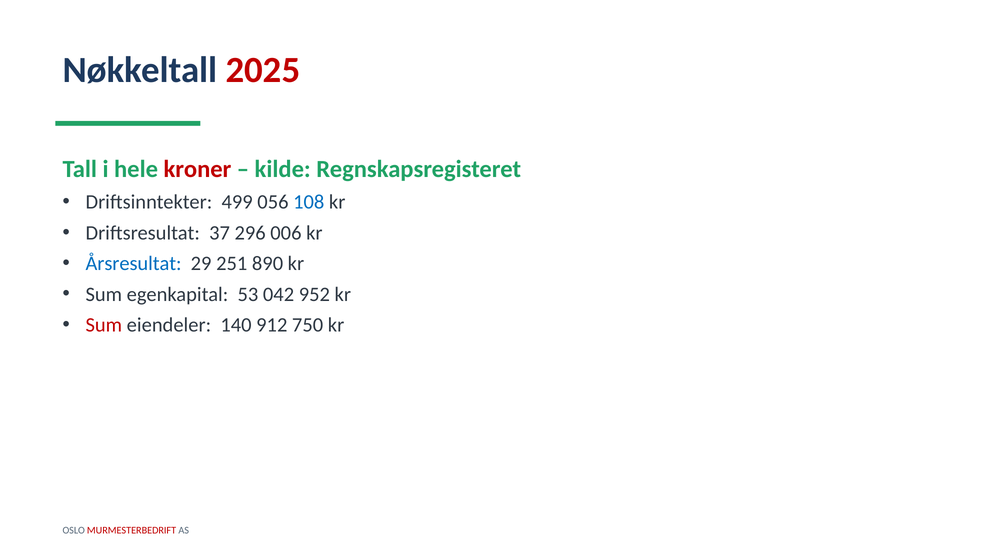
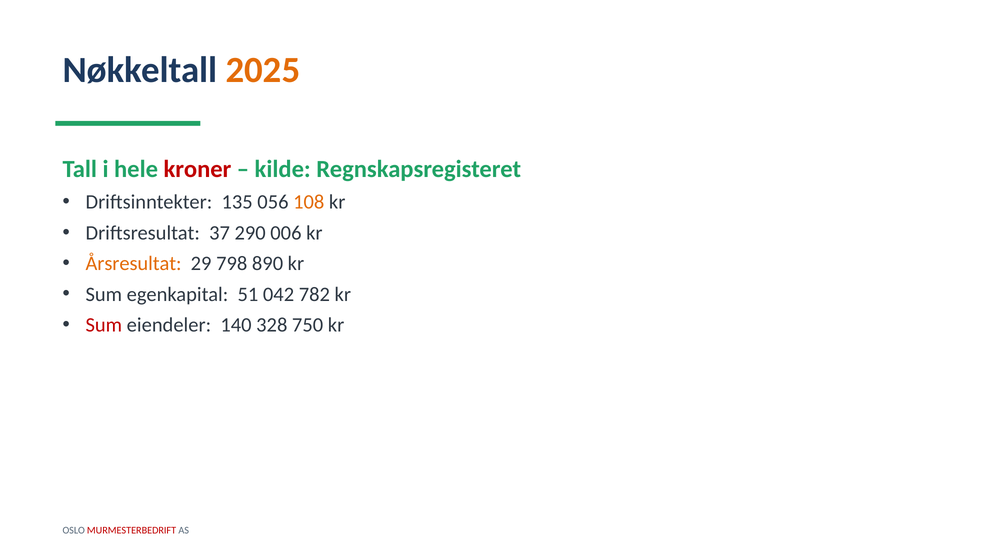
2025 colour: red -> orange
499: 499 -> 135
108 colour: blue -> orange
296: 296 -> 290
Årsresultat colour: blue -> orange
251: 251 -> 798
53: 53 -> 51
952: 952 -> 782
912: 912 -> 328
